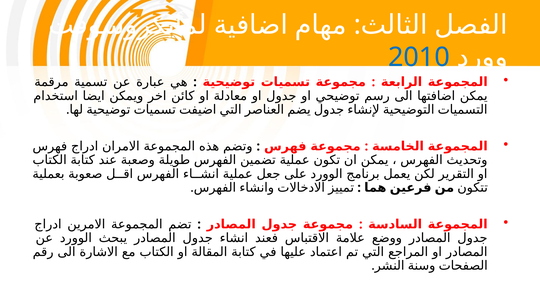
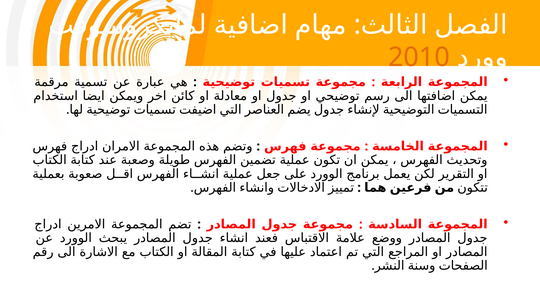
2010 colour: blue -> orange
